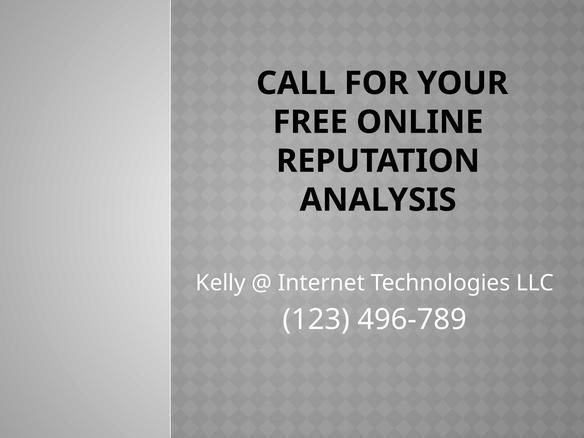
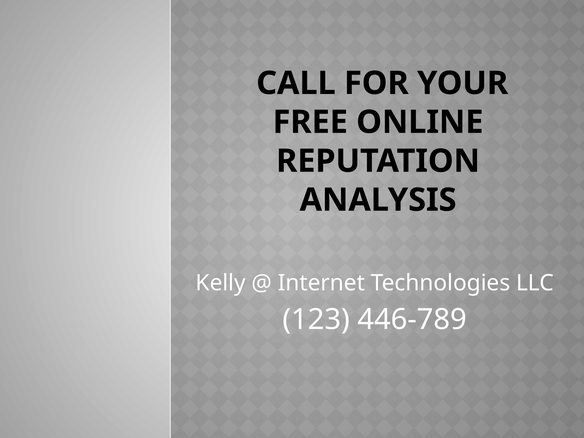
496-789: 496-789 -> 446-789
